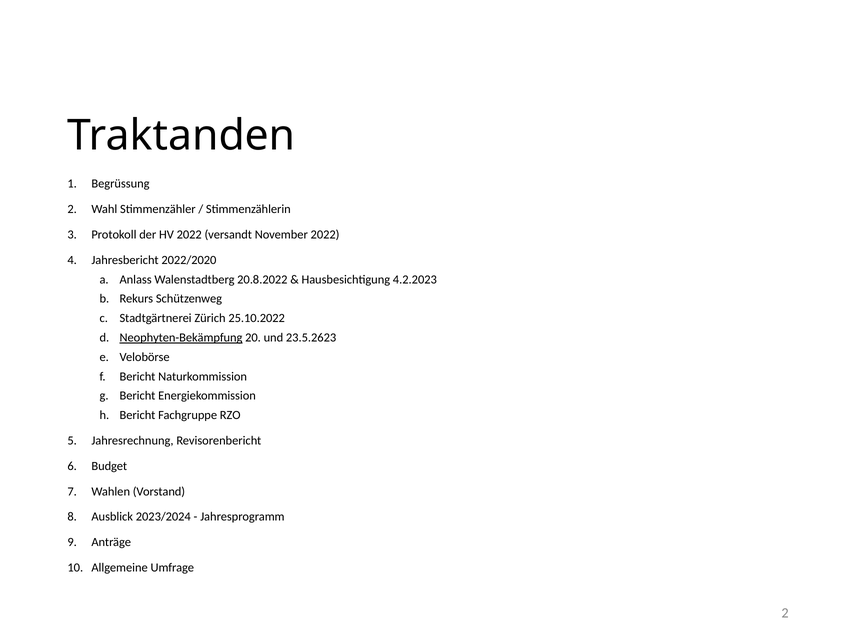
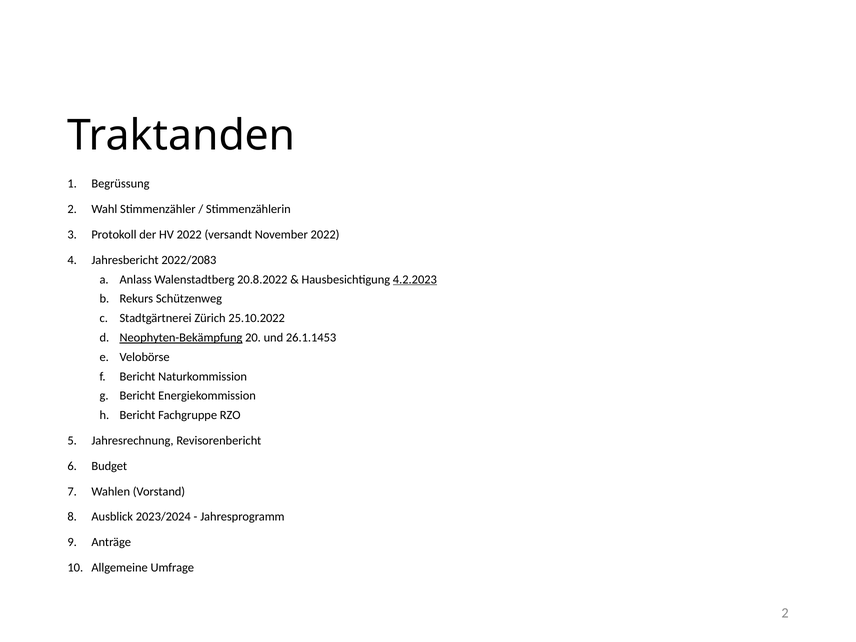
2022/2020: 2022/2020 -> 2022/2083
4.2.2023 underline: none -> present
23.5.2623: 23.5.2623 -> 26.1.1453
